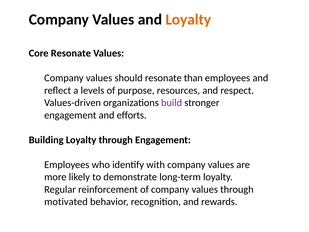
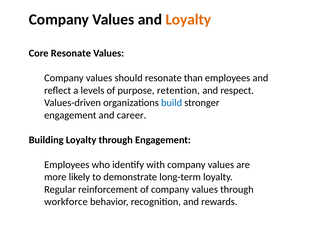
resources: resources -> retention
build colour: purple -> blue
efforts: efforts -> career
motivated: motivated -> workforce
